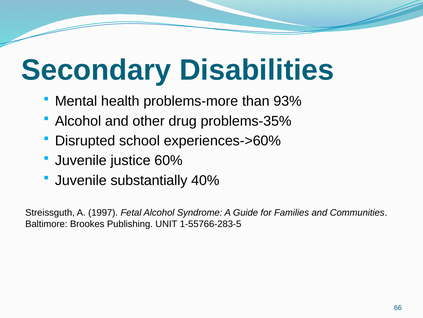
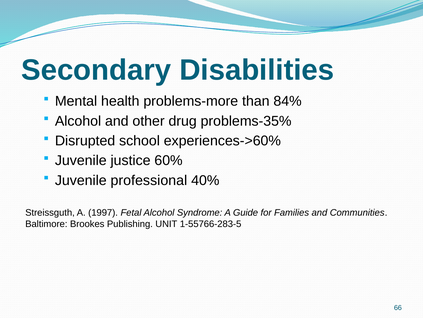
93%: 93% -> 84%
substantially: substantially -> professional
